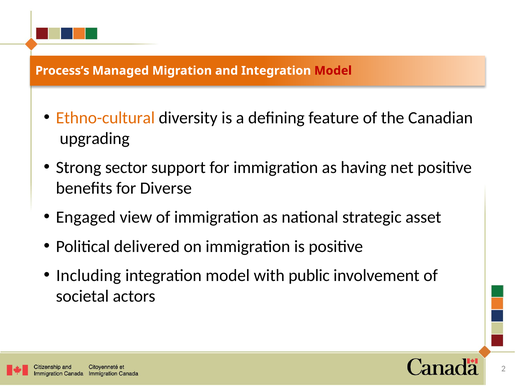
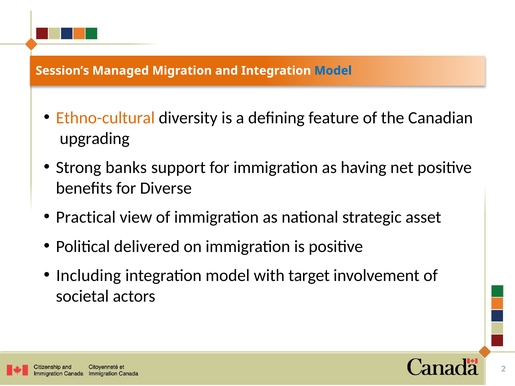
Process’s: Process’s -> Session’s
Model at (333, 71) colour: red -> blue
sector: sector -> banks
Engaged: Engaged -> Practical
public: public -> target
